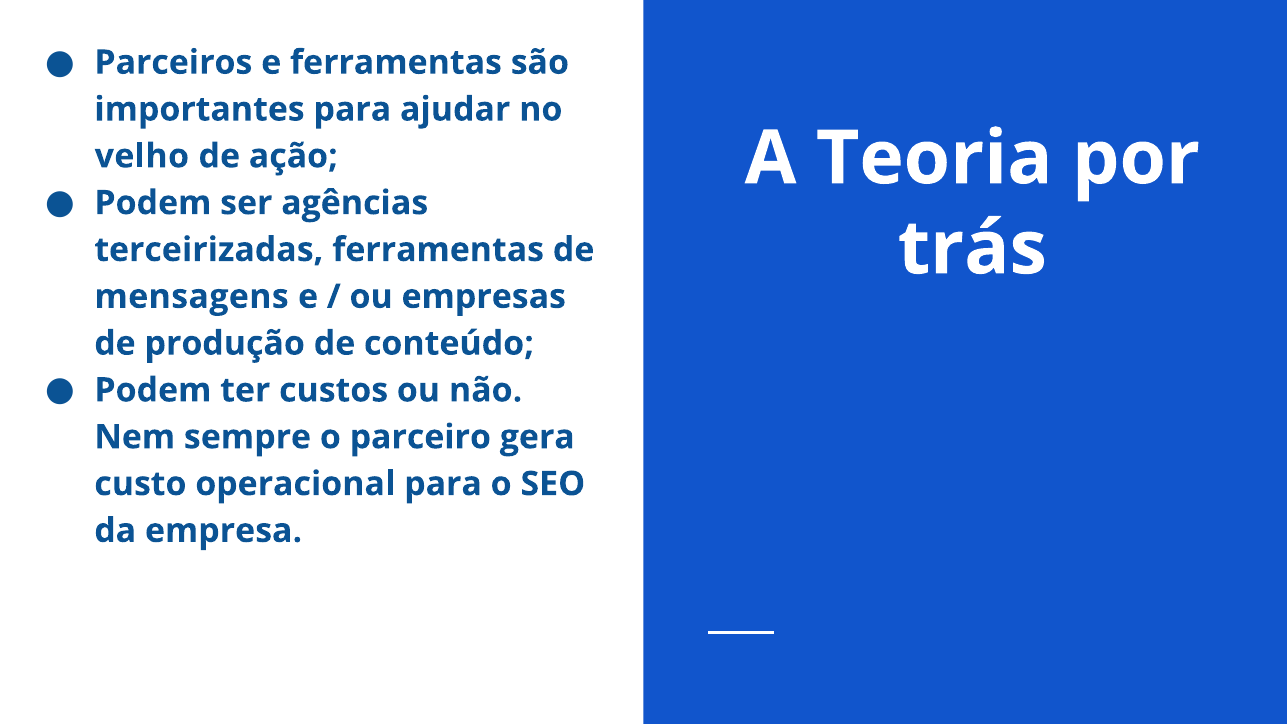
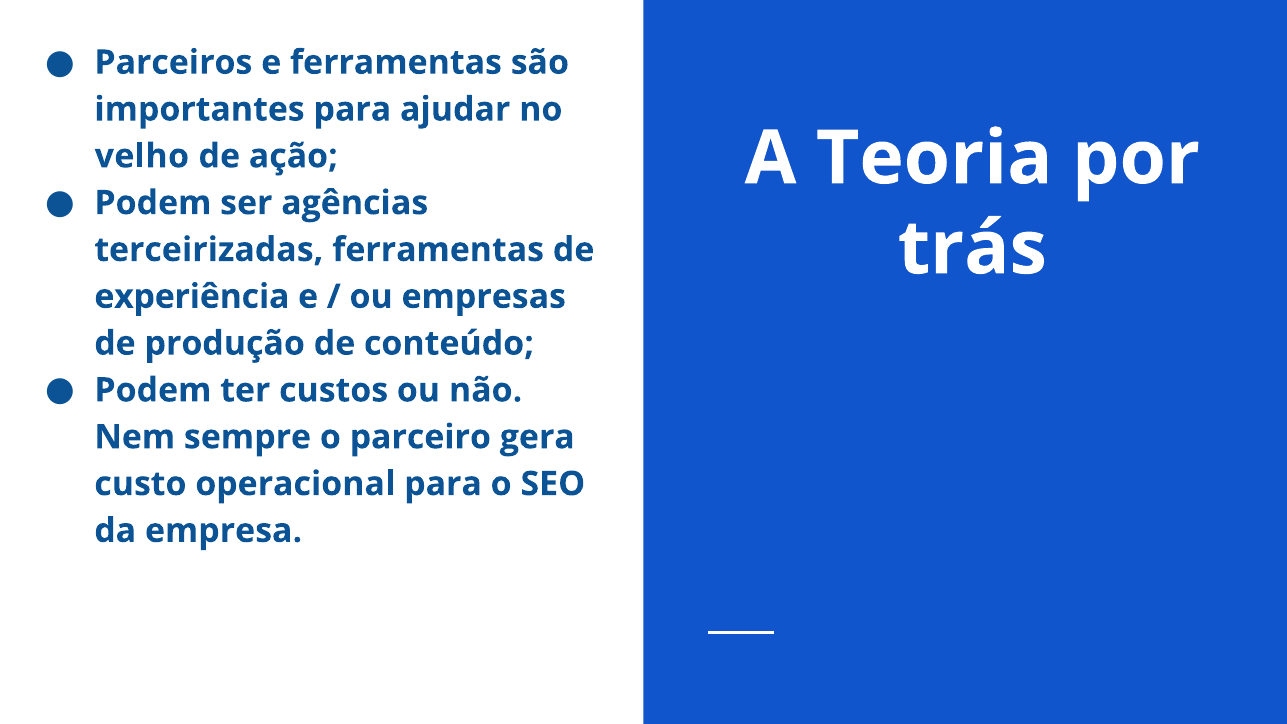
mensagens: mensagens -> experiência
